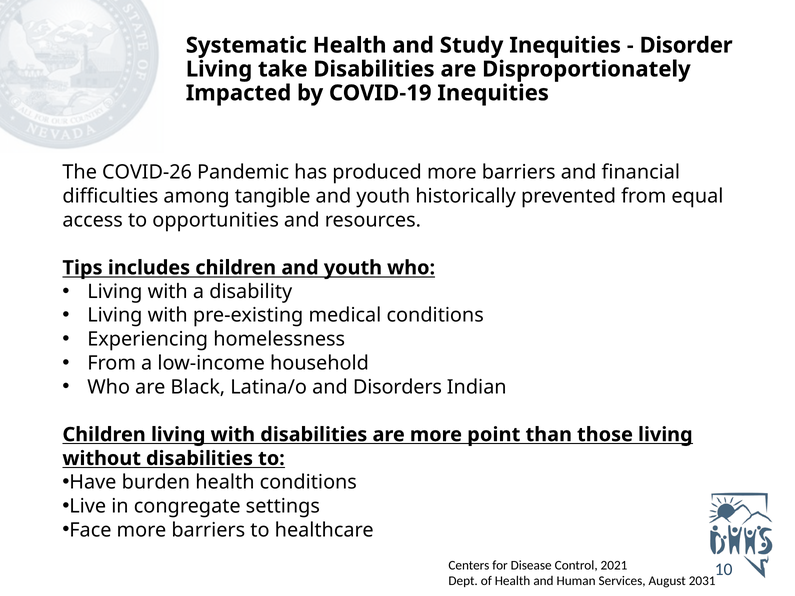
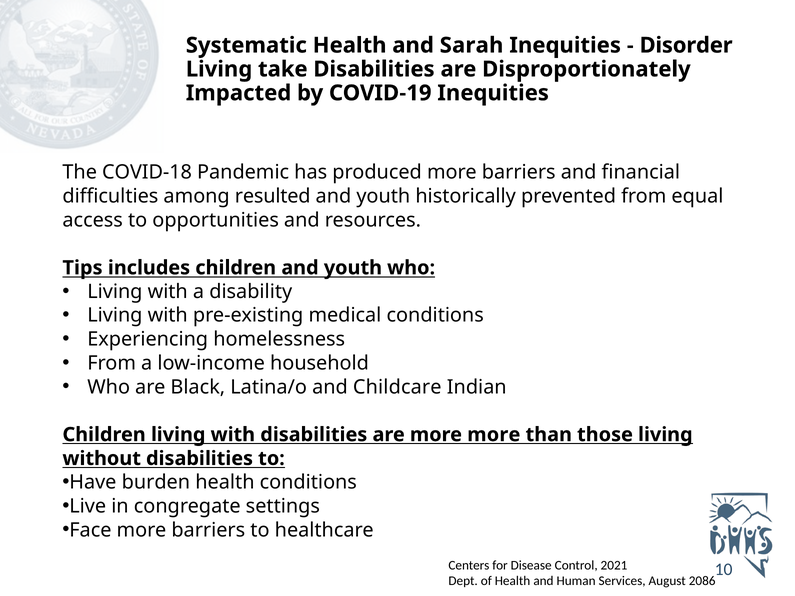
Study: Study -> Sarah
COVID-26: COVID-26 -> COVID-18
tangible: tangible -> resulted
Disorders: Disorders -> Childcare
more point: point -> more
2031: 2031 -> 2086
